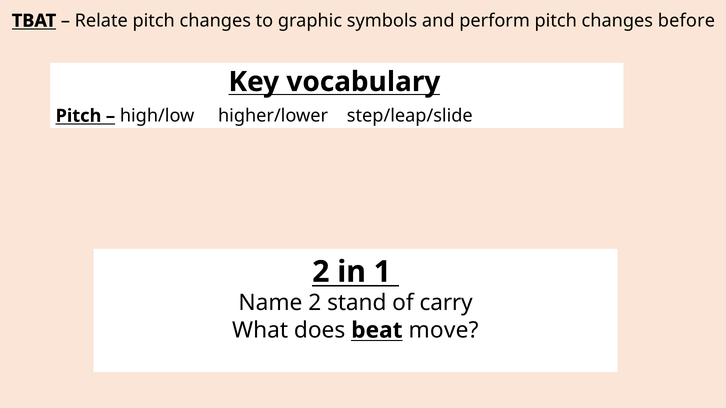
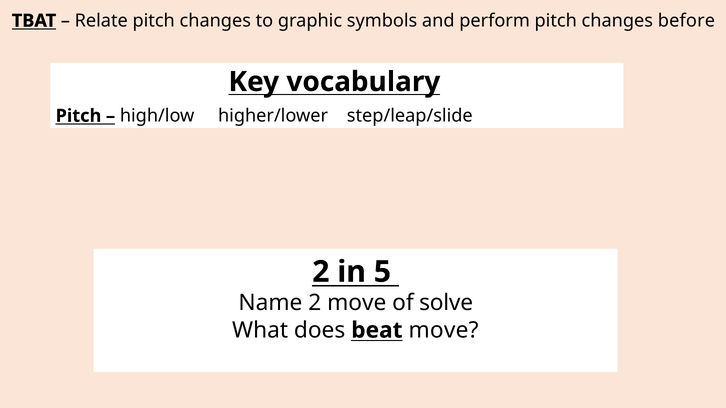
1: 1 -> 5
2 stand: stand -> move
carry: carry -> solve
